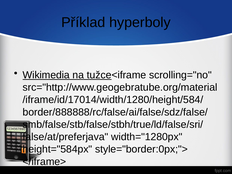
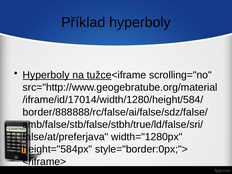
Wikimedia at (46, 75): Wikimedia -> Hyperboly
